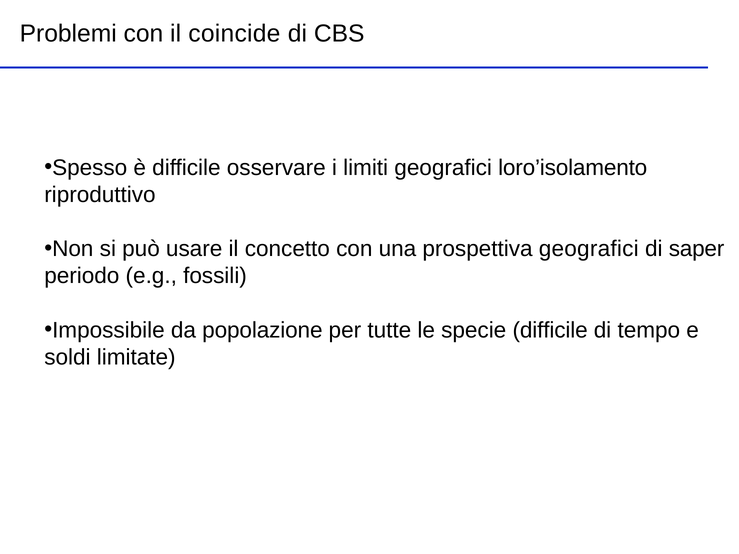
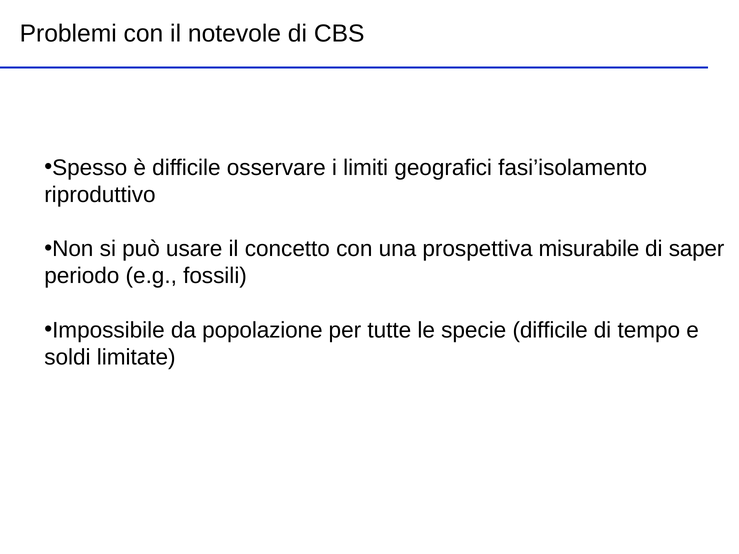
coincide: coincide -> notevole
loro’isolamento: loro’isolamento -> fasi’isolamento
prospettiva geografici: geografici -> misurabile
